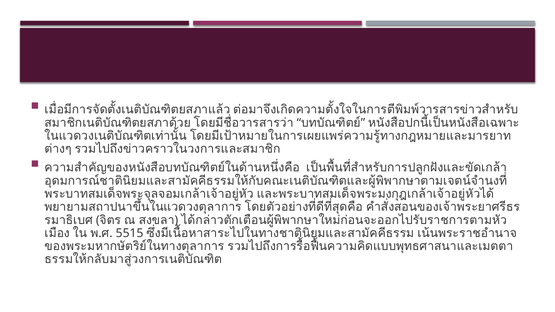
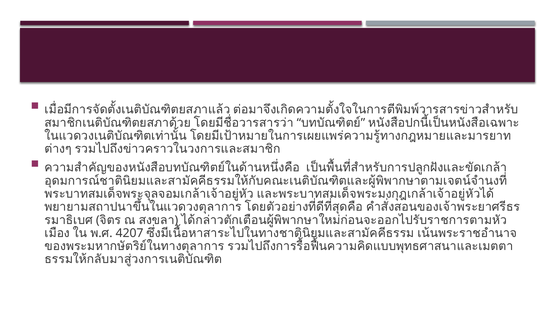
5515: 5515 -> 4207
